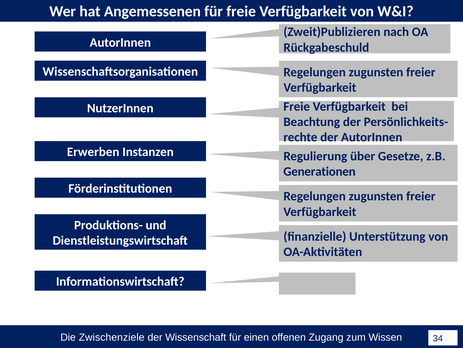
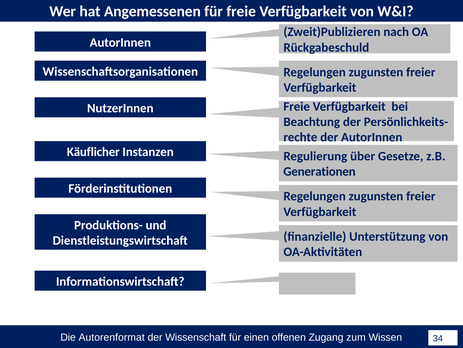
Erwerben: Erwerben -> Käuflicher
Zwischenziele: Zwischenziele -> Autorenformat
